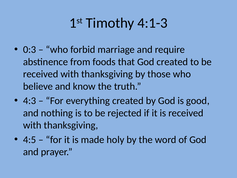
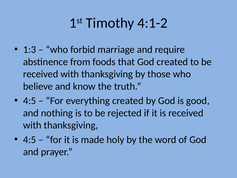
4:1-3: 4:1-3 -> 4:1-2
0:3: 0:3 -> 1:3
4:3 at (30, 101): 4:3 -> 4:5
